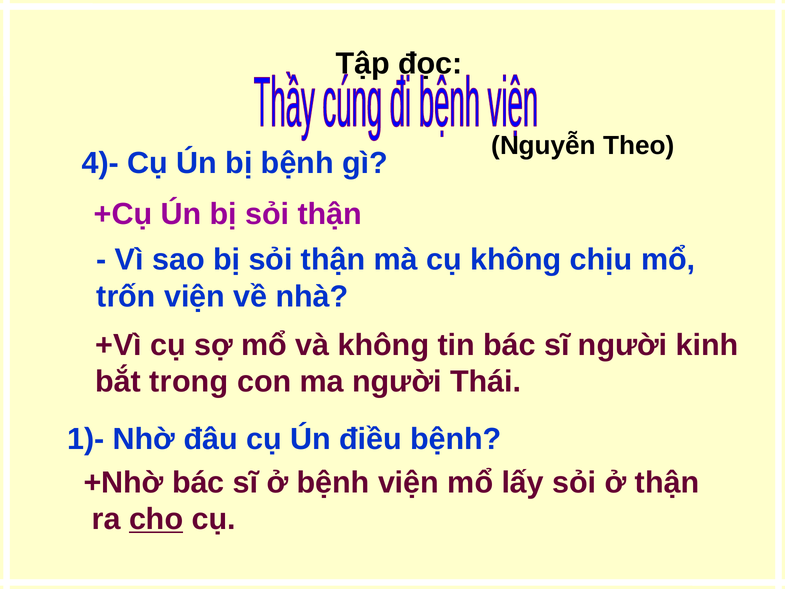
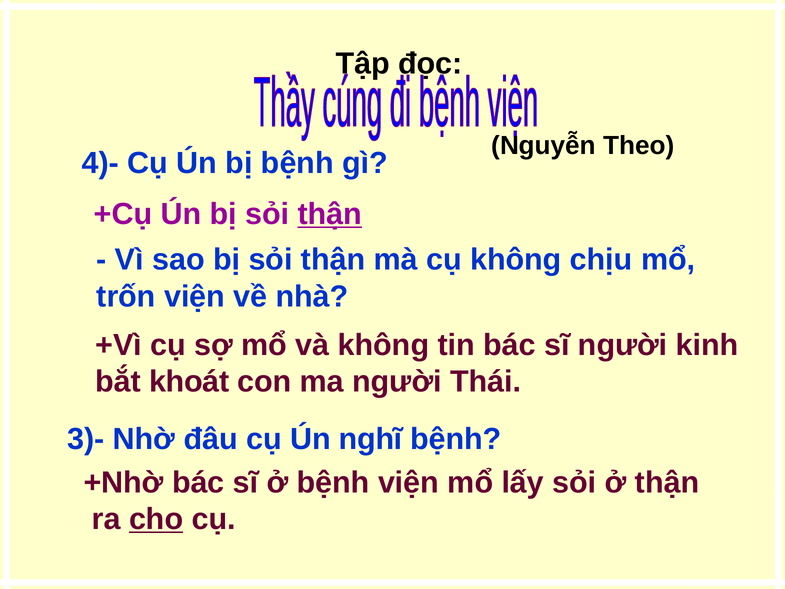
thận at (330, 214) underline: none -> present
trong: trong -> khoát
1)-: 1)- -> 3)-
điều: điều -> nghĩ
